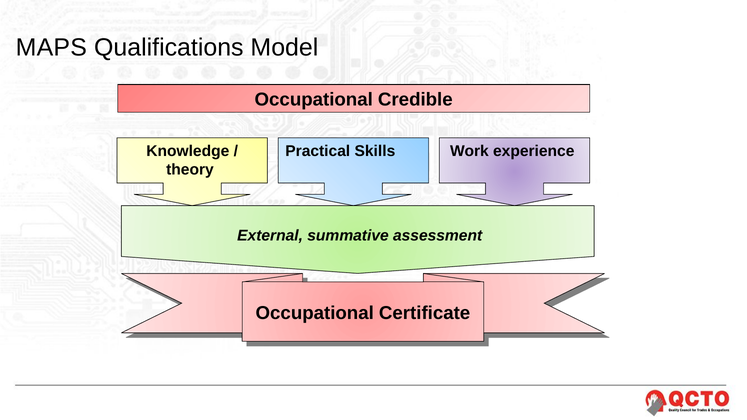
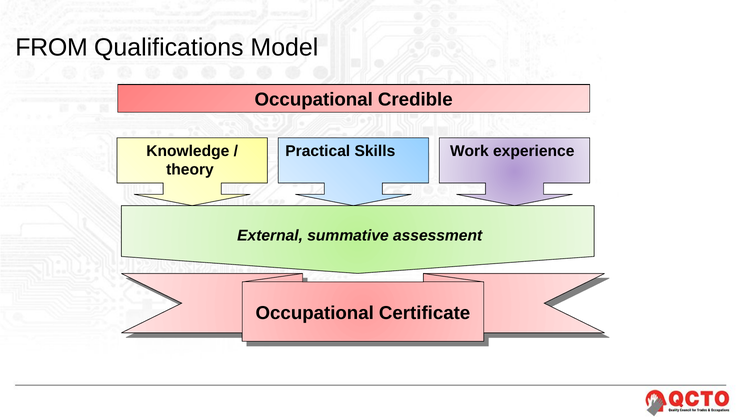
MAPS: MAPS -> FROM
